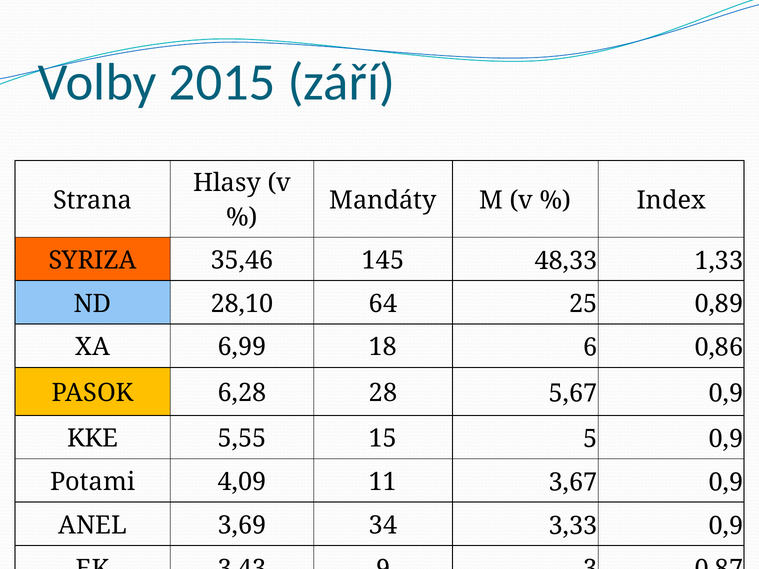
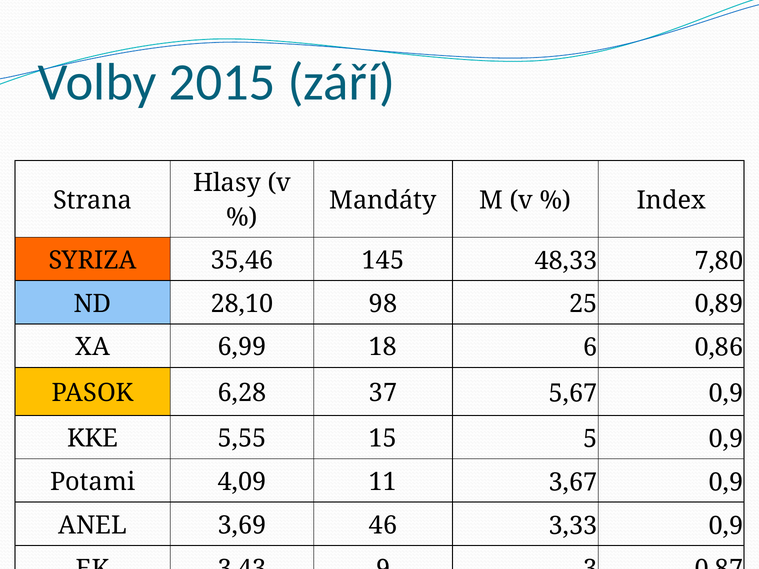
1,33: 1,33 -> 7,80
64: 64 -> 98
28: 28 -> 37
34: 34 -> 46
